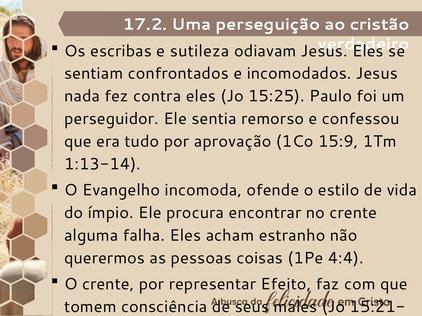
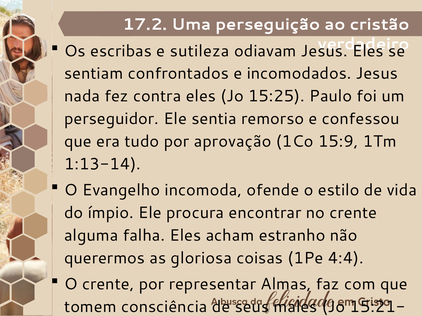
pessoas: pessoas -> gloriosa
Efeito: Efeito -> Almas
